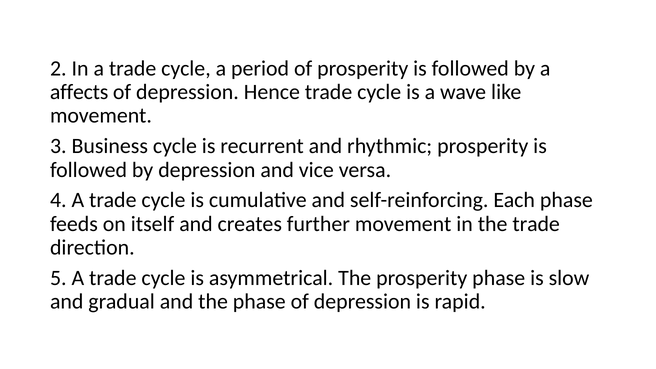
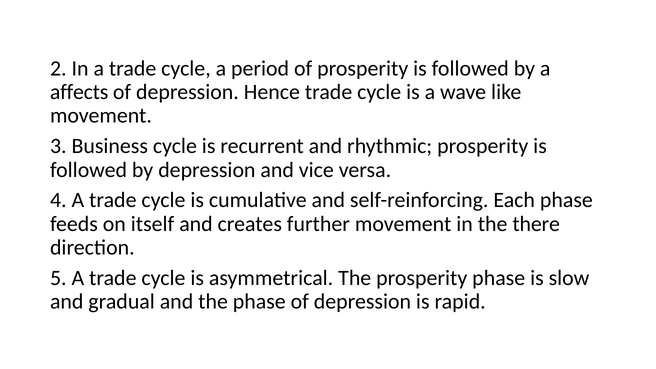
the trade: trade -> there
